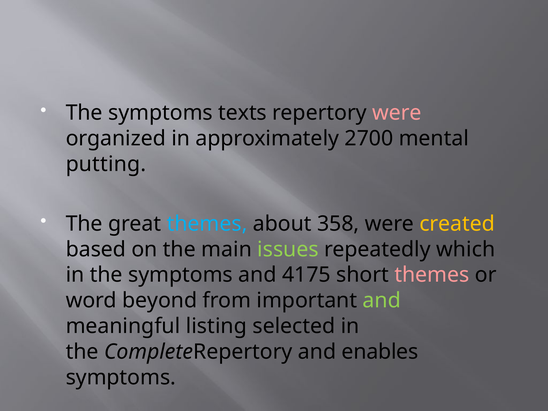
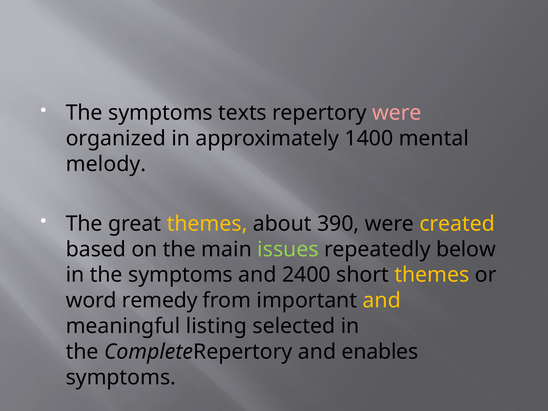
2700: 2700 -> 1400
putting: putting -> melody
themes at (207, 224) colour: light blue -> yellow
358: 358 -> 390
which: which -> below
4175: 4175 -> 2400
themes at (432, 275) colour: pink -> yellow
beyond: beyond -> remedy
and at (382, 301) colour: light green -> yellow
